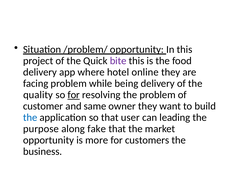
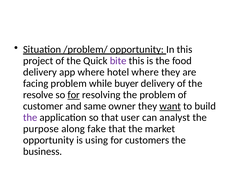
hotel online: online -> where
being: being -> buyer
quality: quality -> resolve
want underline: none -> present
the at (30, 118) colour: blue -> purple
leading: leading -> analyst
more: more -> using
